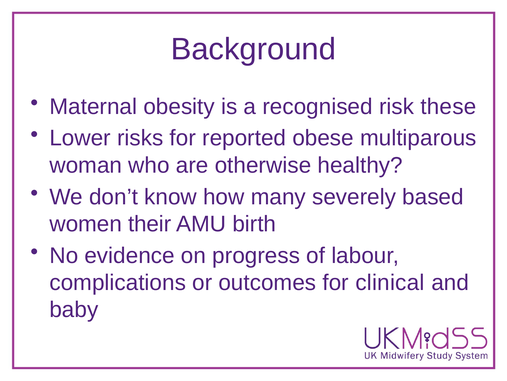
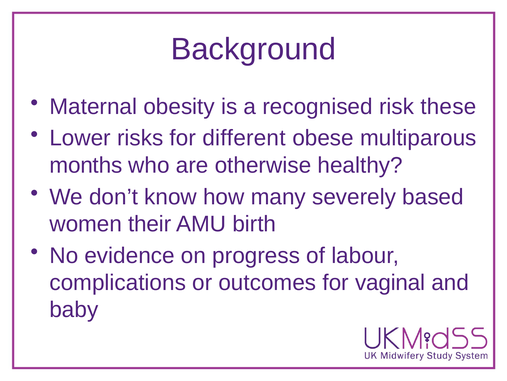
reported: reported -> different
woman: woman -> months
clinical: clinical -> vaginal
